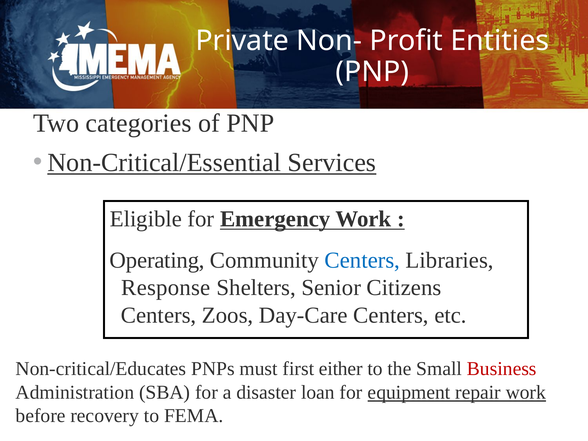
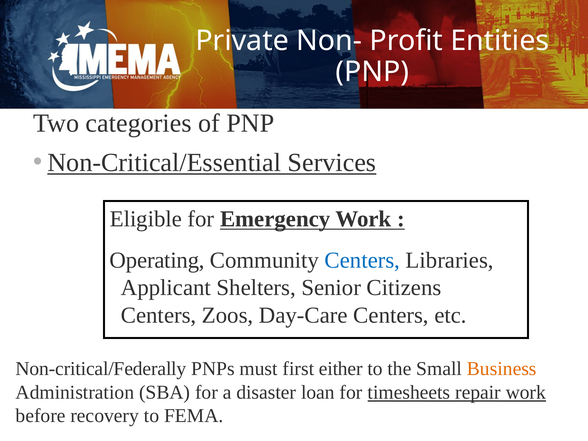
Response: Response -> Applicant
Non-critical/Educates: Non-critical/Educates -> Non-critical/Federally
Business colour: red -> orange
equipment: equipment -> timesheets
